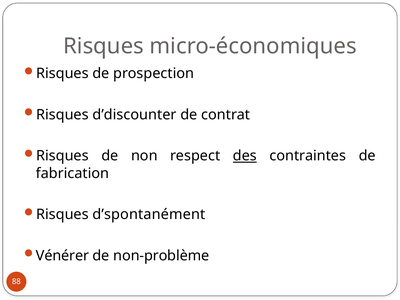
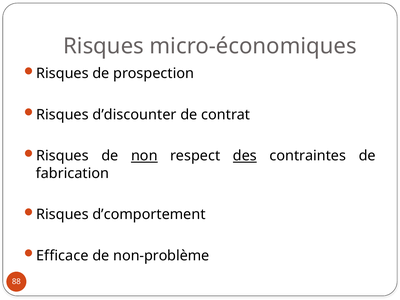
non underline: none -> present
d’spontanément: d’spontanément -> d’comportement
Vénérer: Vénérer -> Efficace
